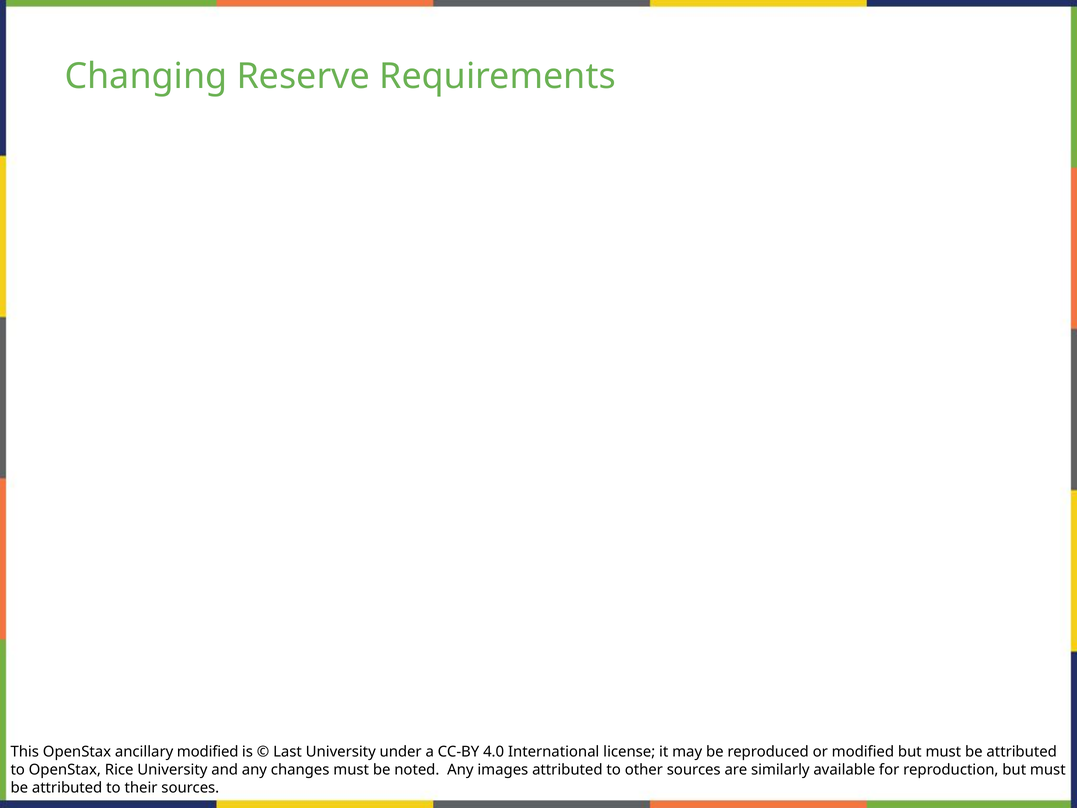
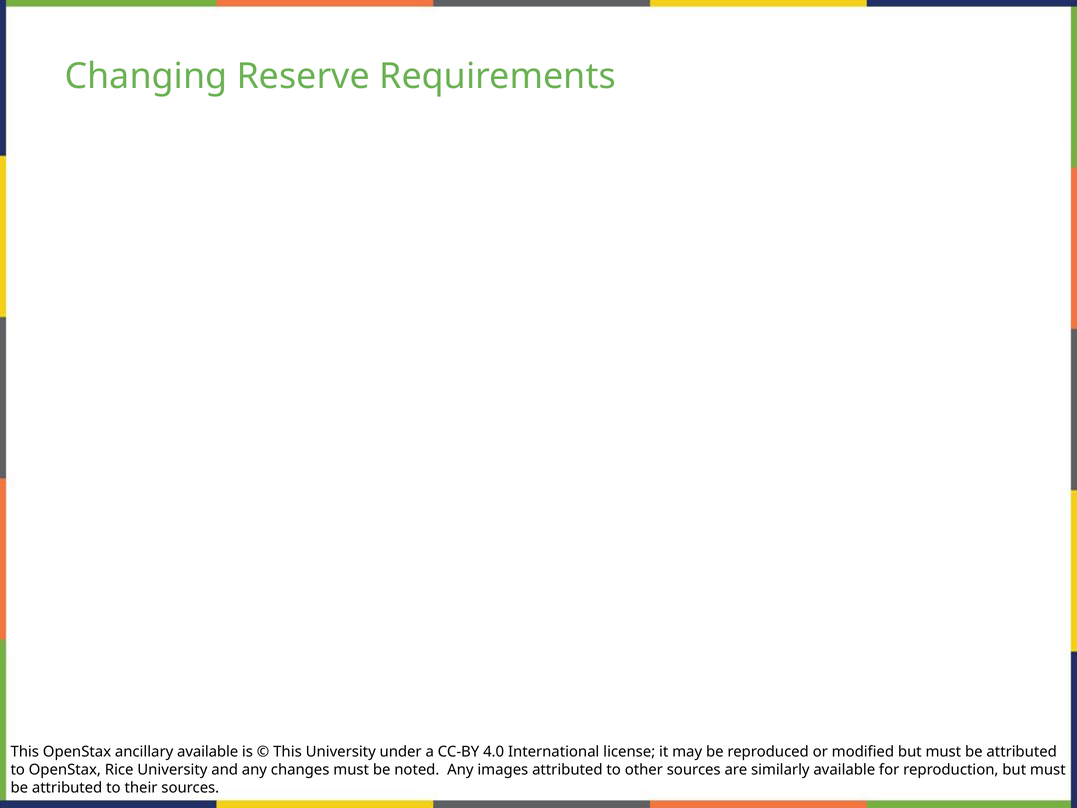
ancillary modified: modified -> available
Last at (288, 751): Last -> This
